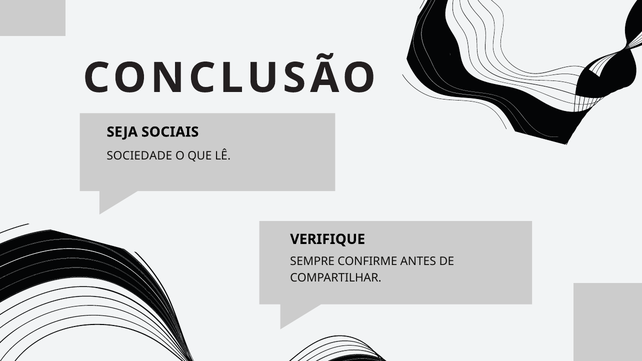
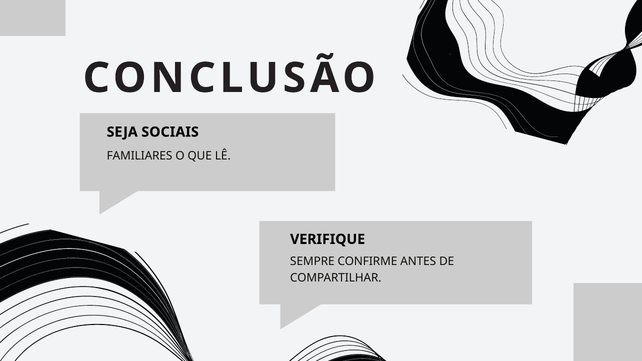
SOCIEDADE: SOCIEDADE -> FAMILIARES
